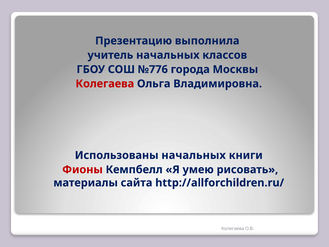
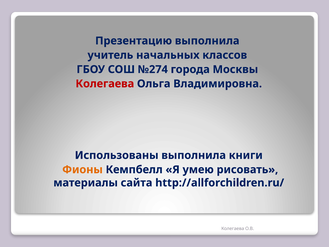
№776: №776 -> №274
Использованы начальных: начальных -> выполнила
Фионы colour: red -> orange
